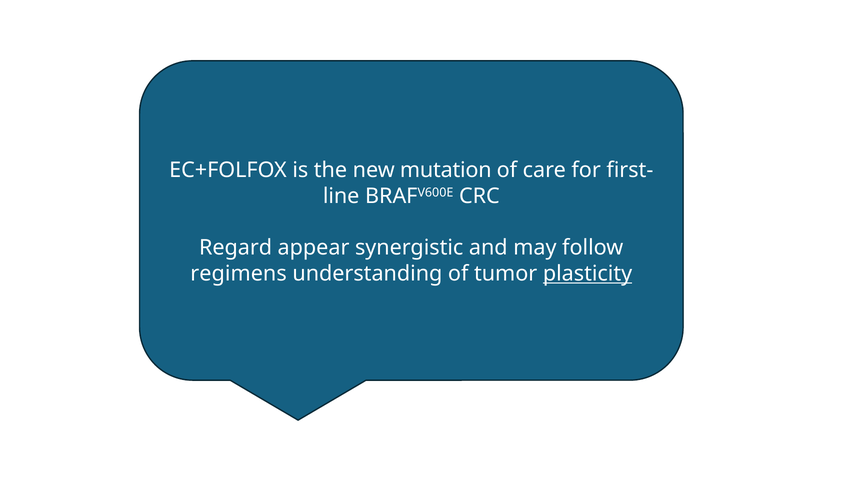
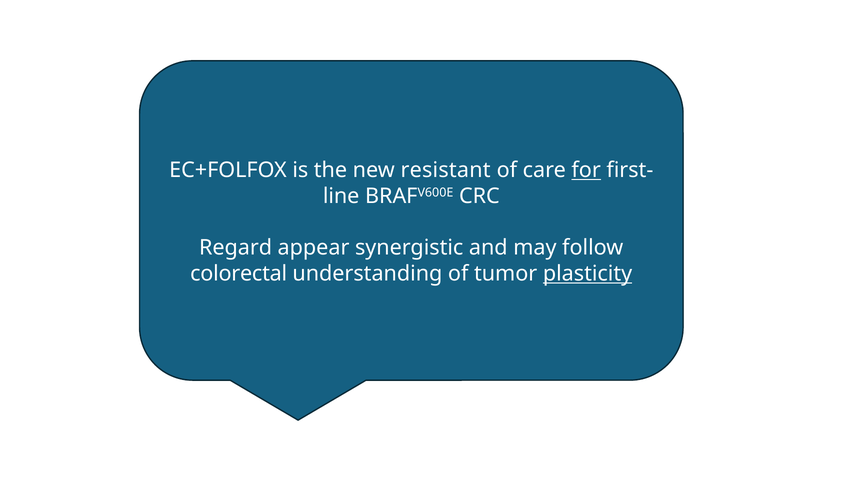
mutation: mutation -> resistant
for underline: none -> present
regimens: regimens -> colorectal
